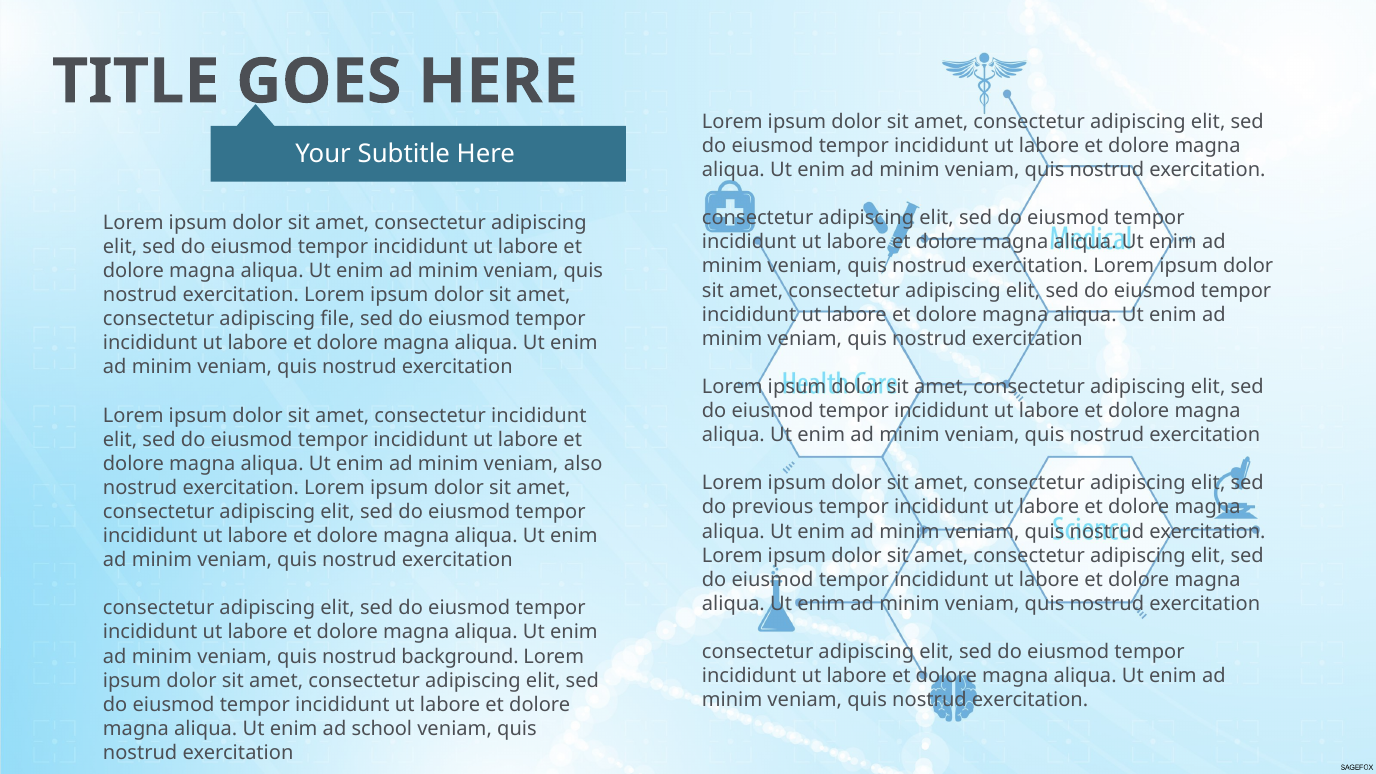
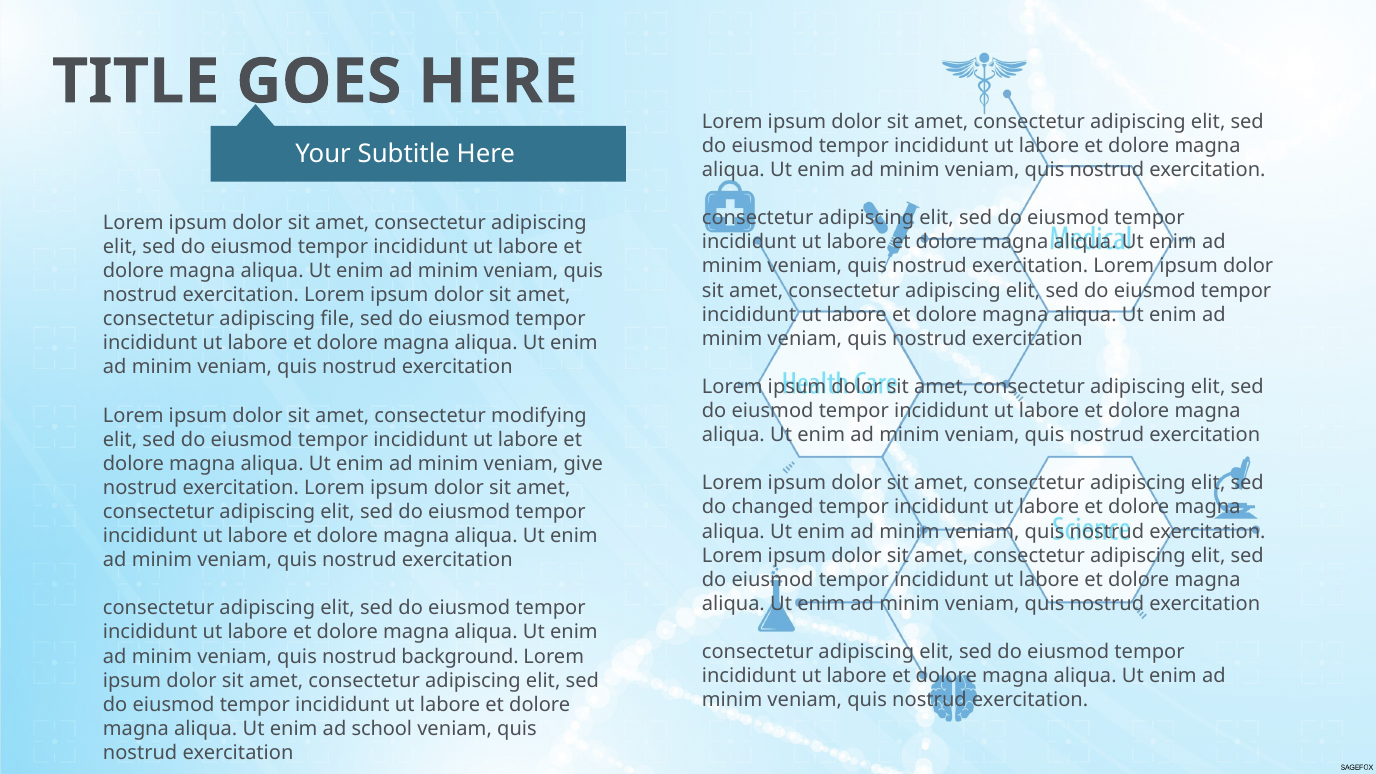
consectetur incididunt: incididunt -> modifying
also: also -> give
previous: previous -> changed
